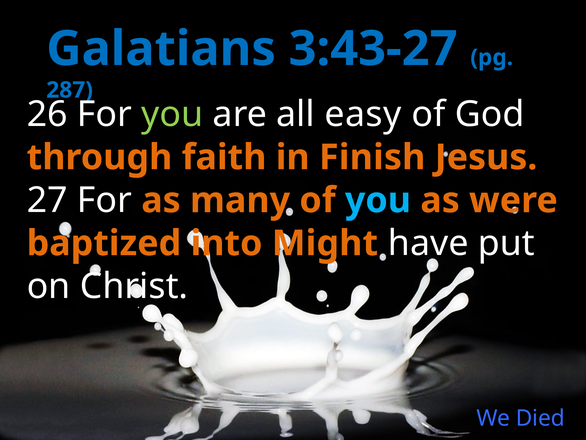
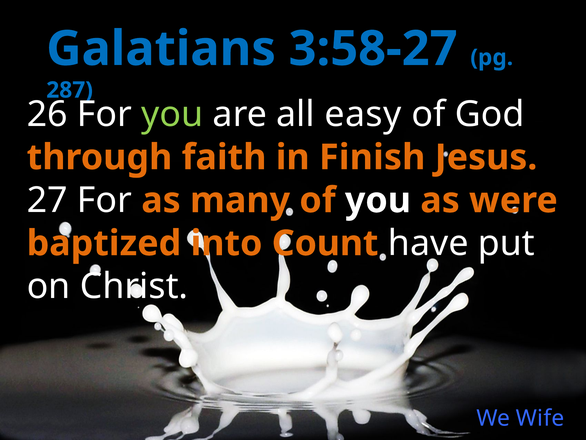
3:43-27: 3:43-27 -> 3:58-27
you at (378, 200) colour: light blue -> white
Might: Might -> Count
Died: Died -> Wife
